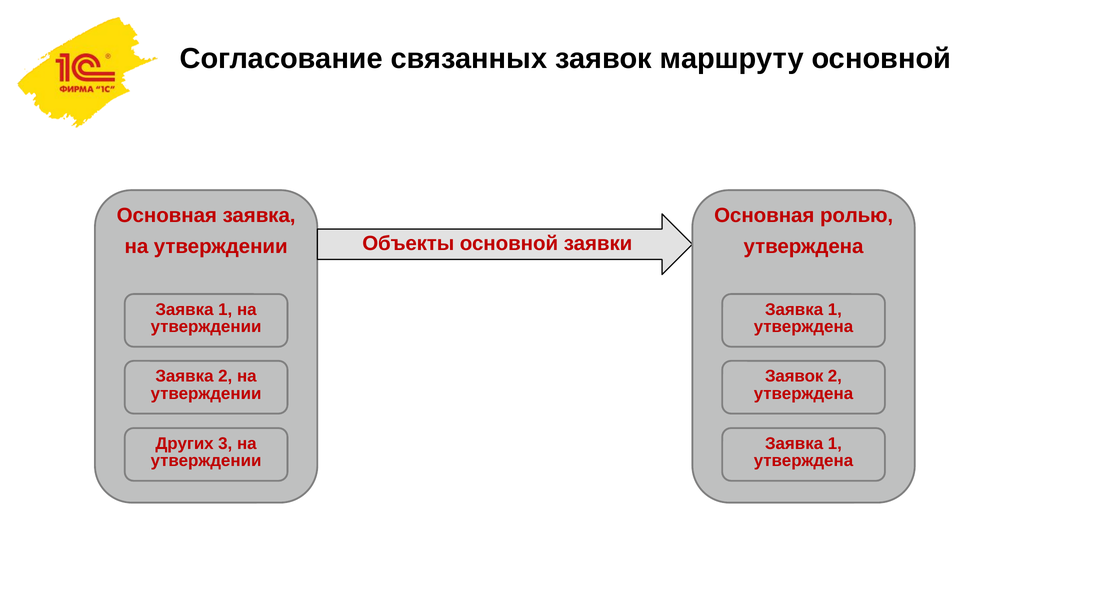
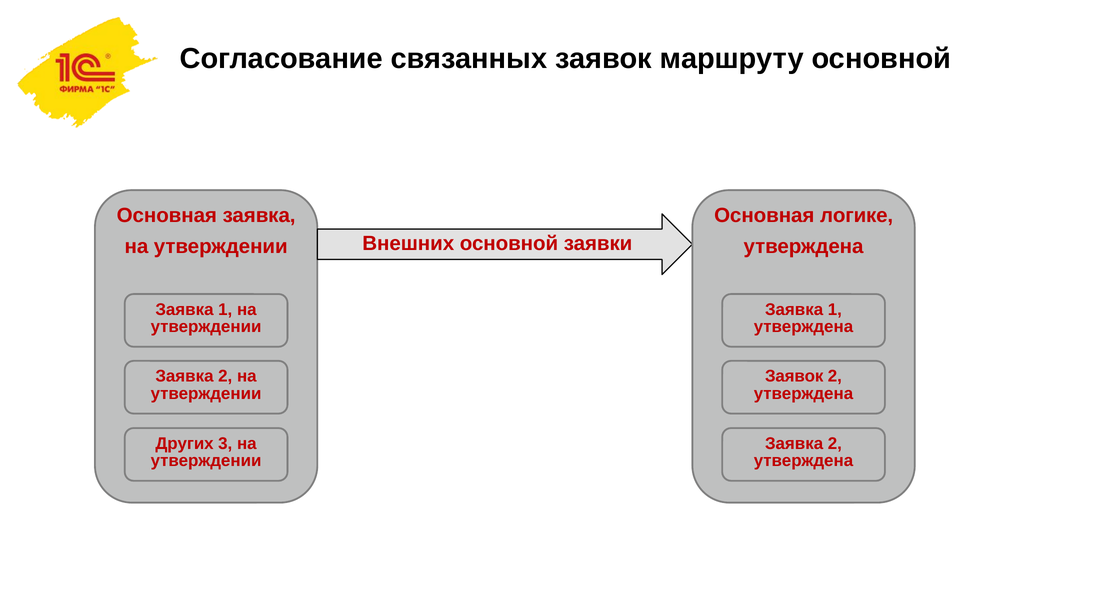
ролью: ролью -> логике
Объекты: Объекты -> Внешних
1 at (835, 443): 1 -> 2
